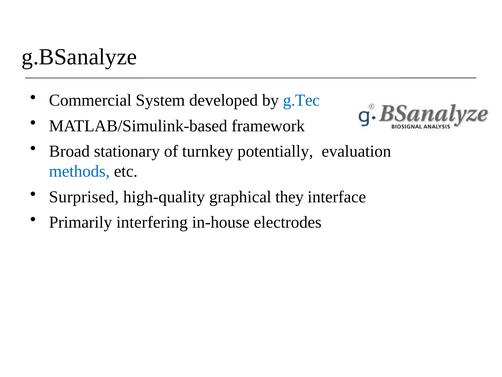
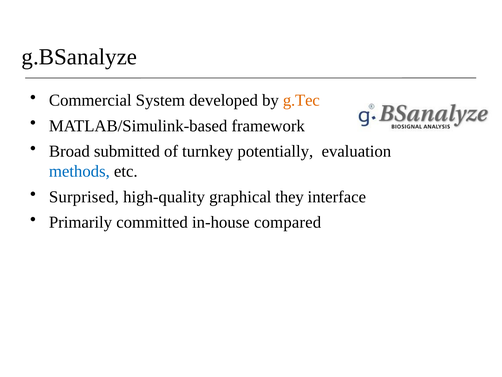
g.Tec colour: blue -> orange
stationary: stationary -> submitted
interfering: interfering -> committed
electrodes: electrodes -> compared
